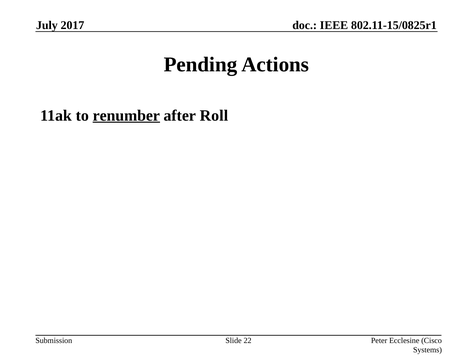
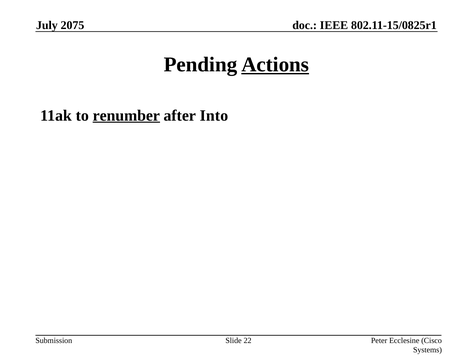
2017: 2017 -> 2075
Actions underline: none -> present
Roll: Roll -> Into
